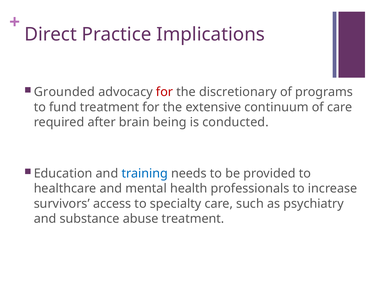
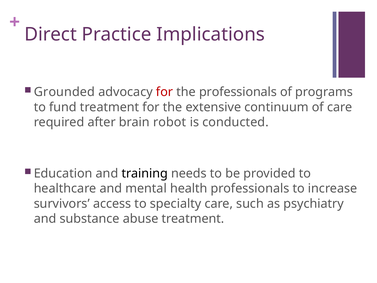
the discretionary: discretionary -> professionals
being: being -> robot
training colour: blue -> black
